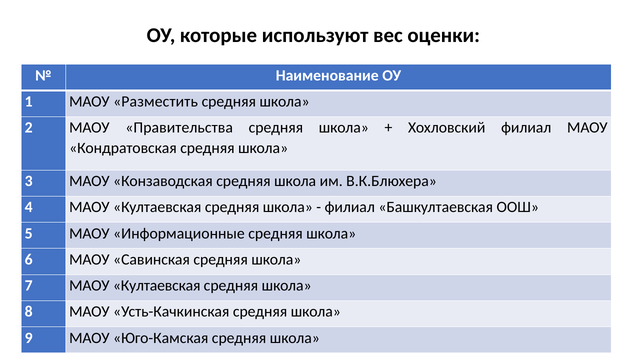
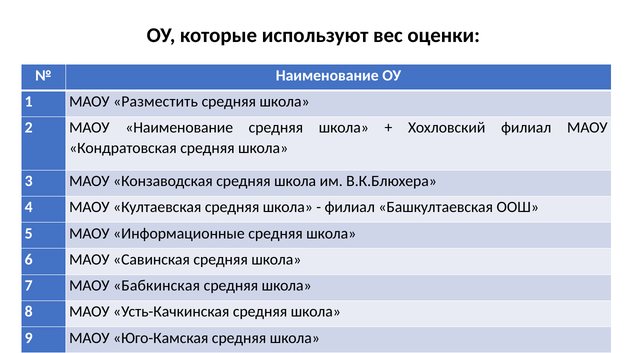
МАОУ Правительства: Правительства -> Наименование
7 МАОУ Култаевская: Култаевская -> Бабкинская
